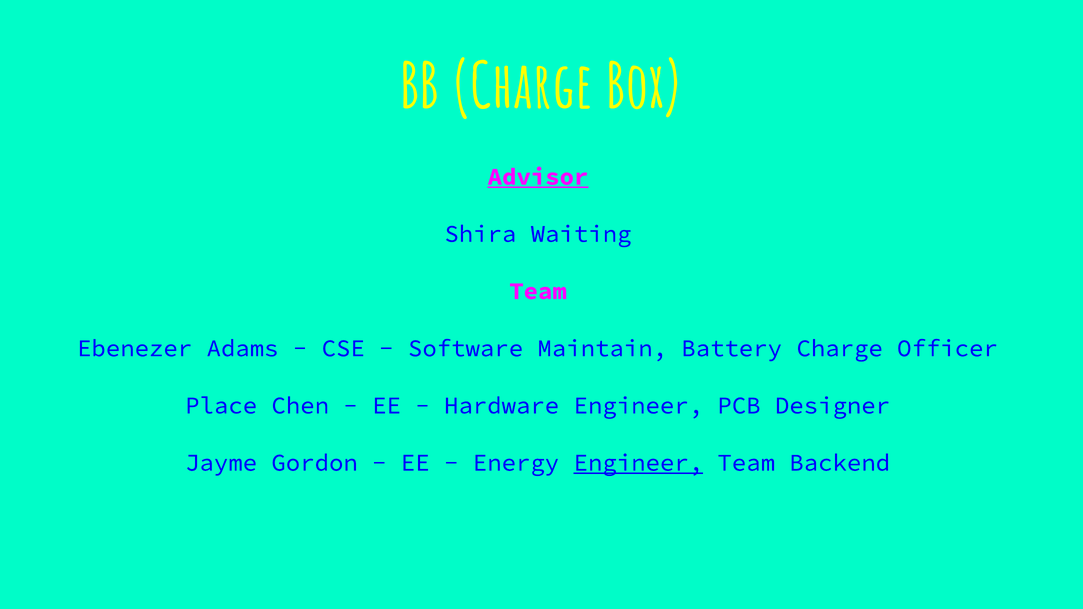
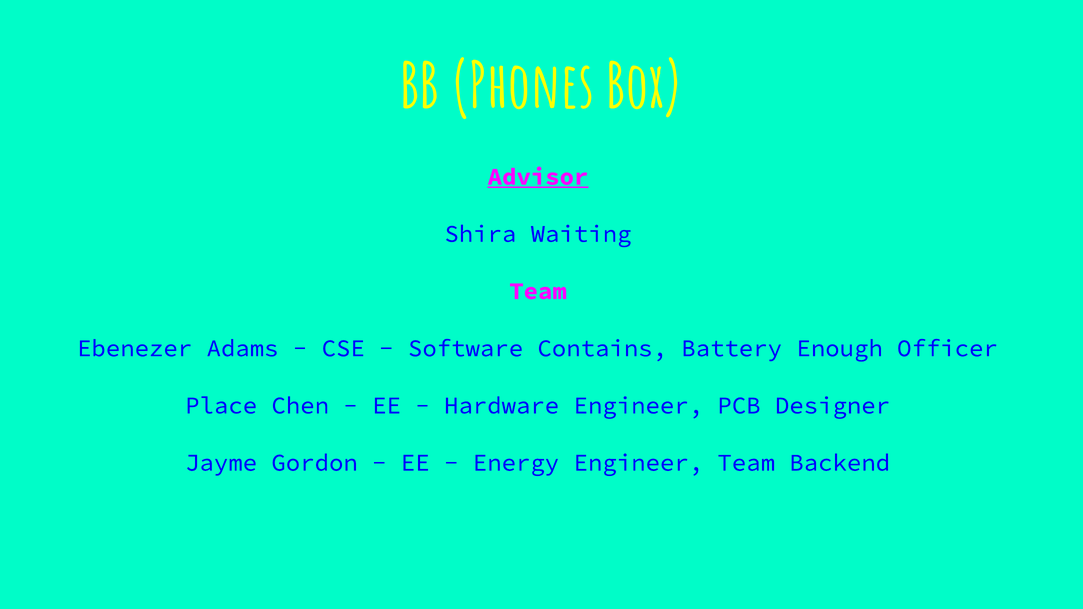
BB Charge: Charge -> Phones
Maintain: Maintain -> Contains
Battery Charge: Charge -> Enough
Engineer at (638, 463) underline: present -> none
